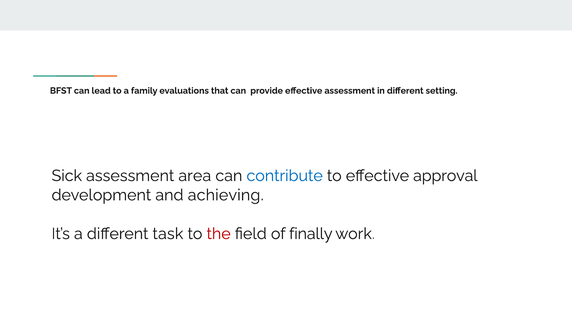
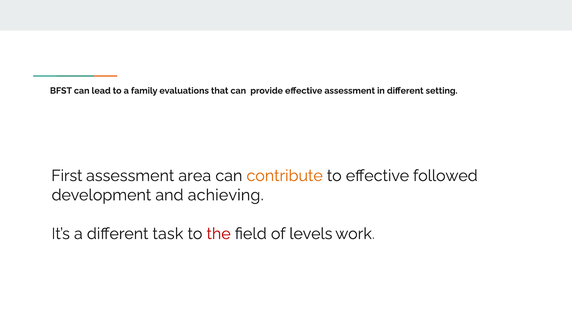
Sick: Sick -> First
contribute colour: blue -> orange
approval: approval -> followed
finally: finally -> levels
